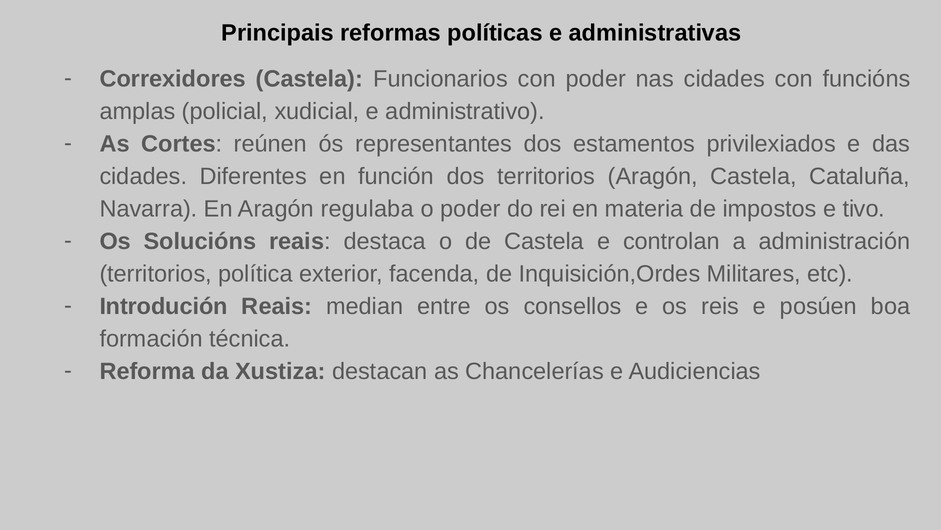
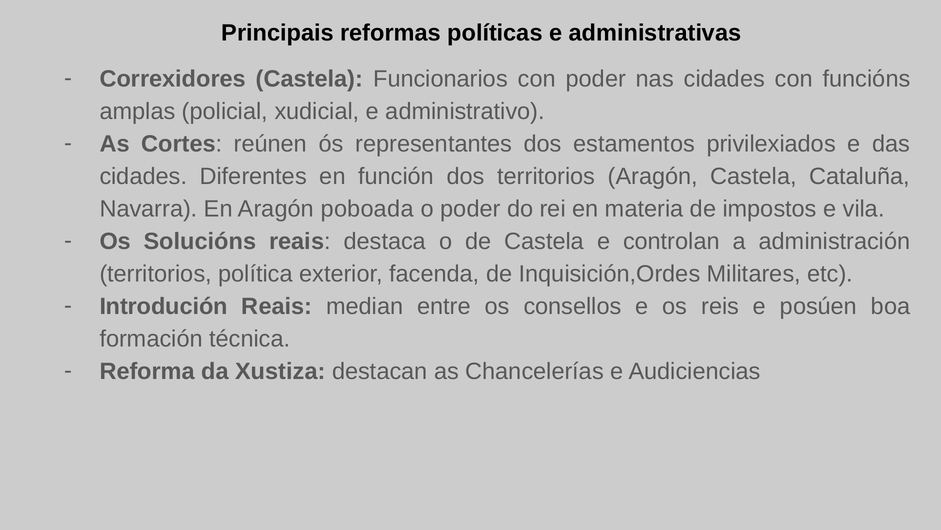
regulaba: regulaba -> poboada
tivo: tivo -> vila
